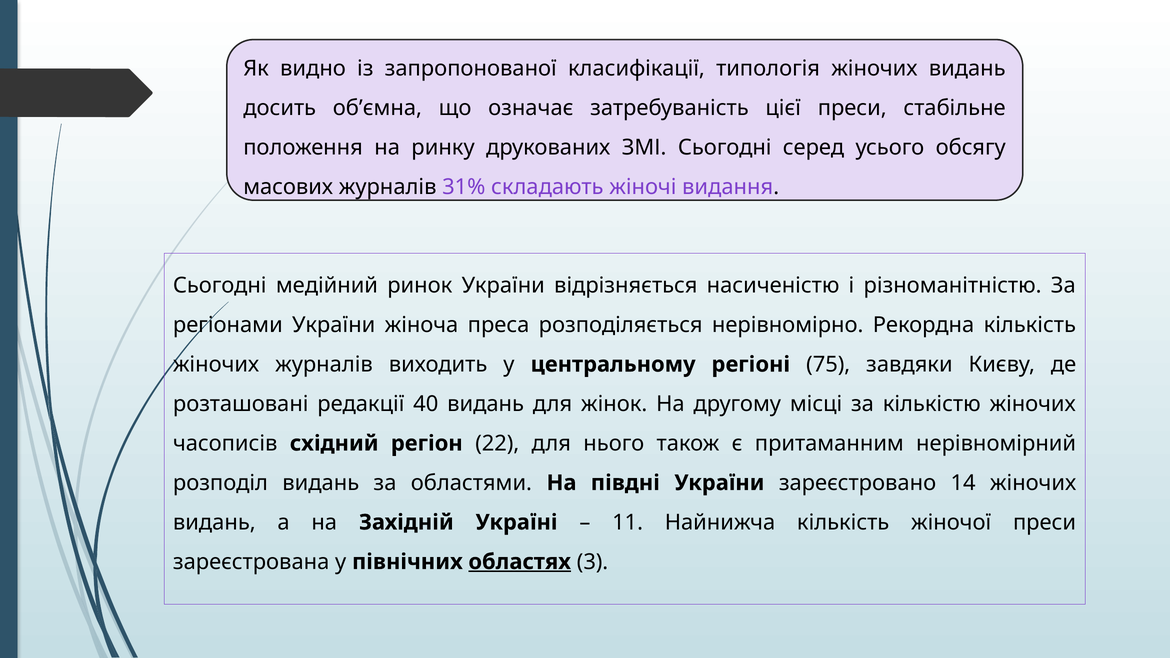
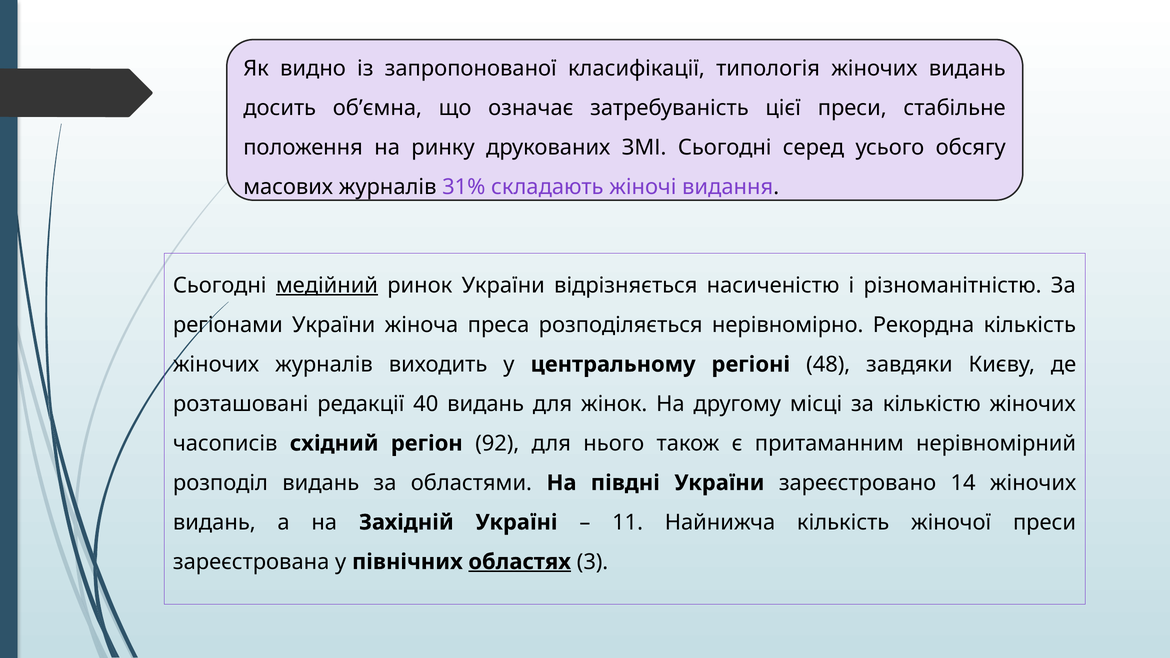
медійний underline: none -> present
75: 75 -> 48
22: 22 -> 92
